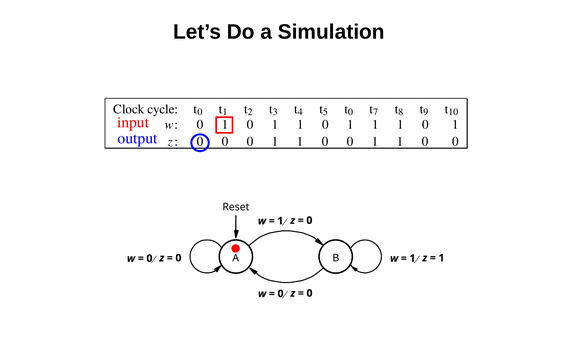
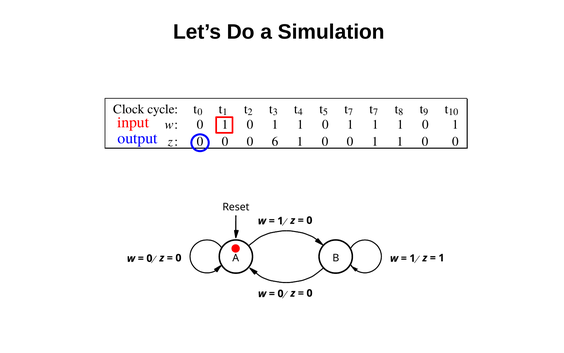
5 t 0: 0 -> 7
0 0 0 1: 1 -> 6
